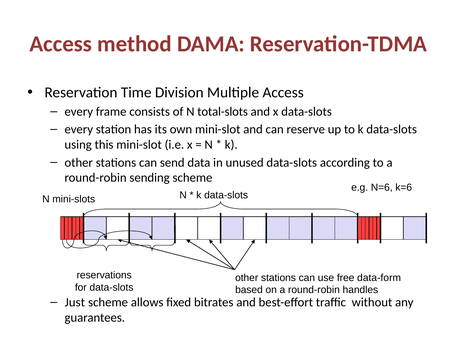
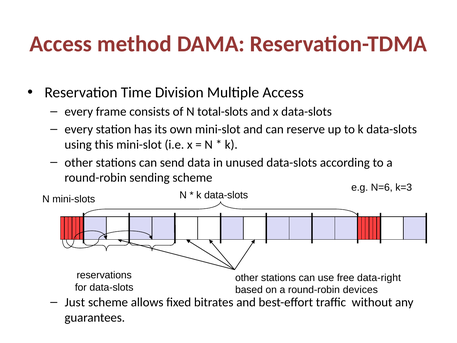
k=6: k=6 -> k=3
data-form: data-form -> data-right
handles: handles -> devices
